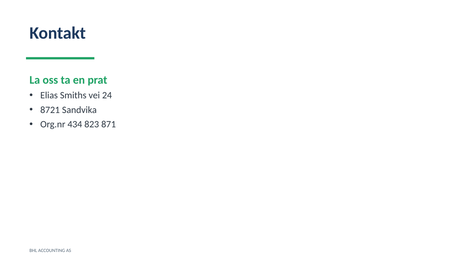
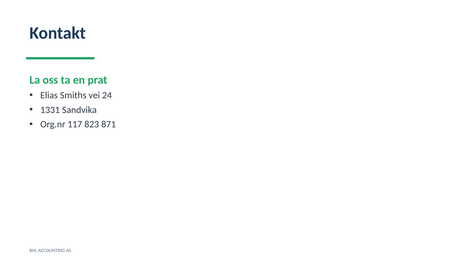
8721: 8721 -> 1331
434: 434 -> 117
